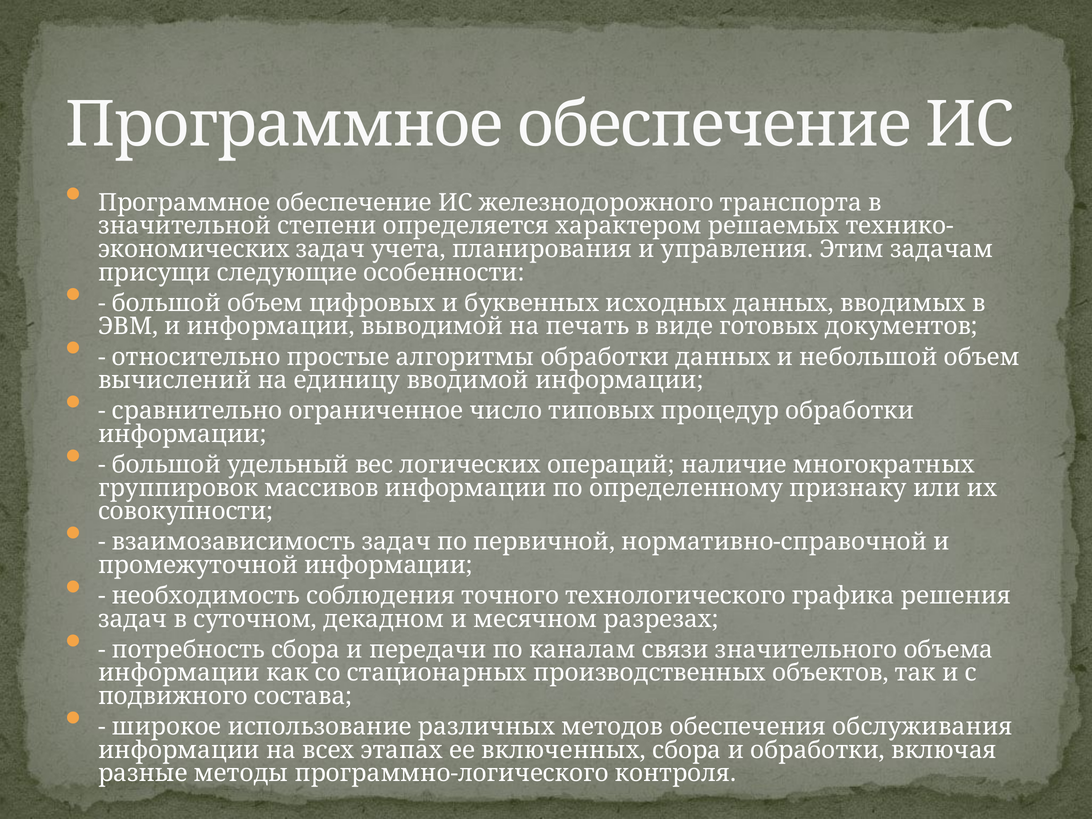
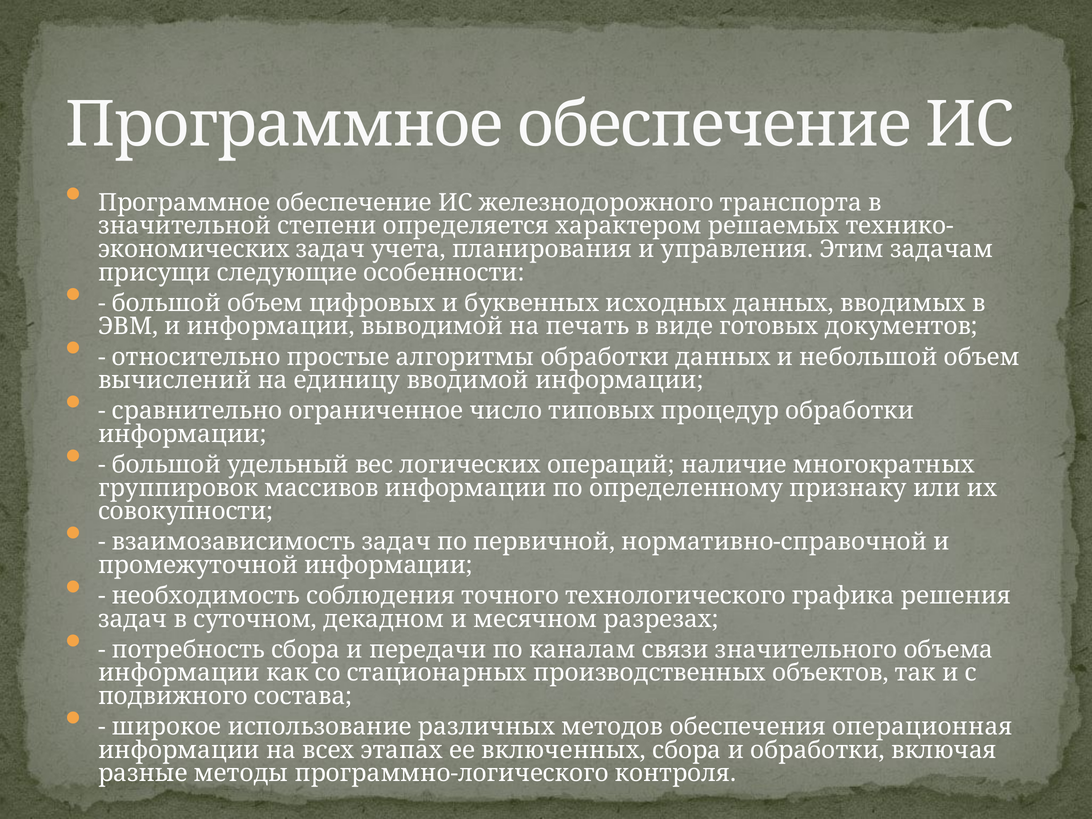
обслуживания: обслуживания -> операционная
